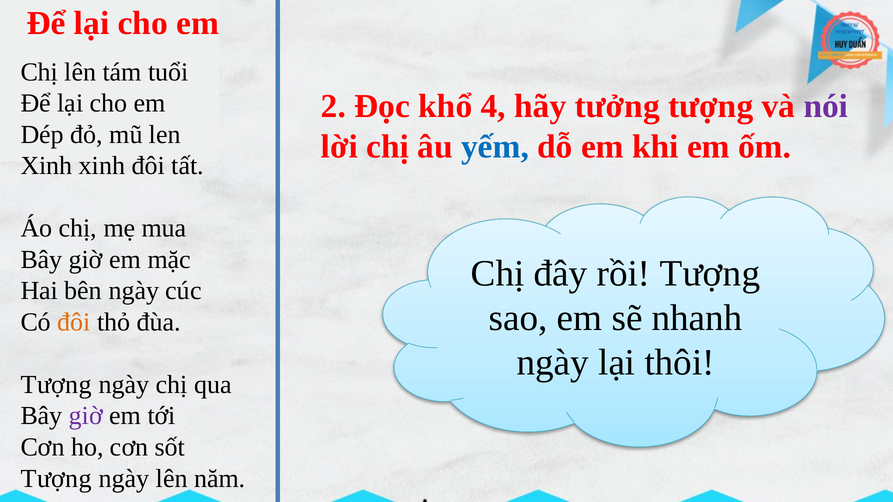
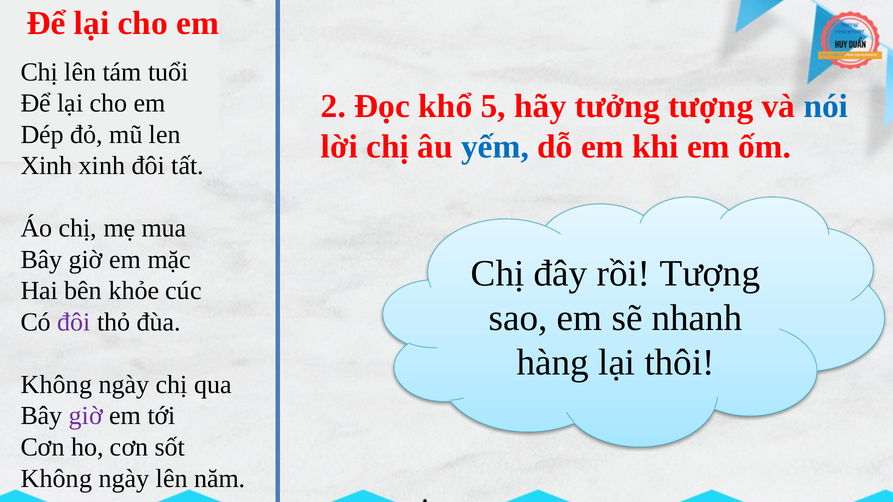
4: 4 -> 5
nói colour: purple -> blue
bên ngày: ngày -> khỏe
đôi at (74, 322) colour: orange -> purple
ngày at (553, 363): ngày -> hàng
Tượng at (56, 385): Tượng -> Không
Tượng at (56, 479): Tượng -> Không
